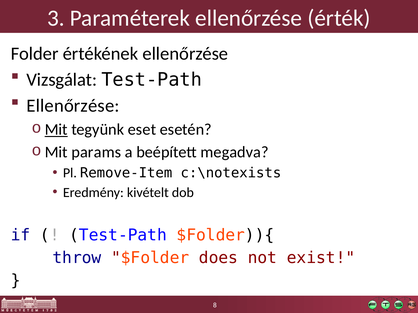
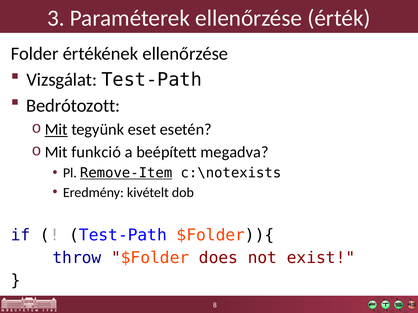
Ellenőrzése at (73, 106): Ellenőrzése -> Bedrótozott
params: params -> funkció
Remove-Item underline: none -> present
